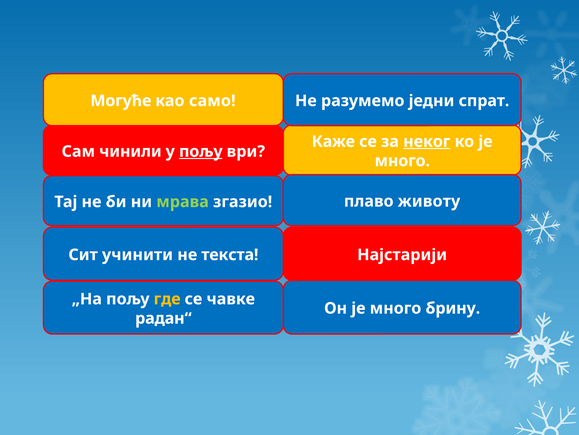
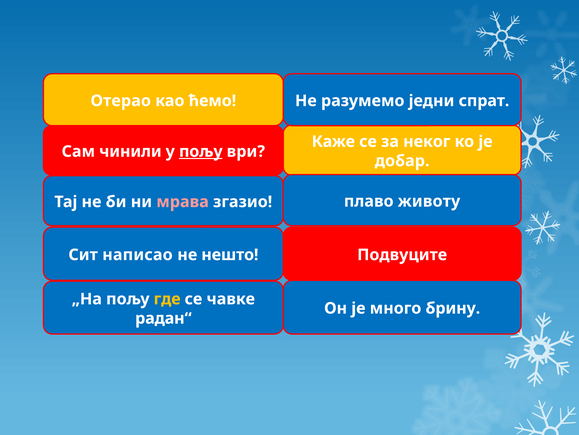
Могуће: Могуће -> Отерао
само: само -> ћемо
неког underline: present -> none
много at (402, 161): много -> добар
мрава colour: light green -> pink
учинити: учинити -> написао
текста: текста -> нешто
Најстарији: Најстарији -> Подвуците
